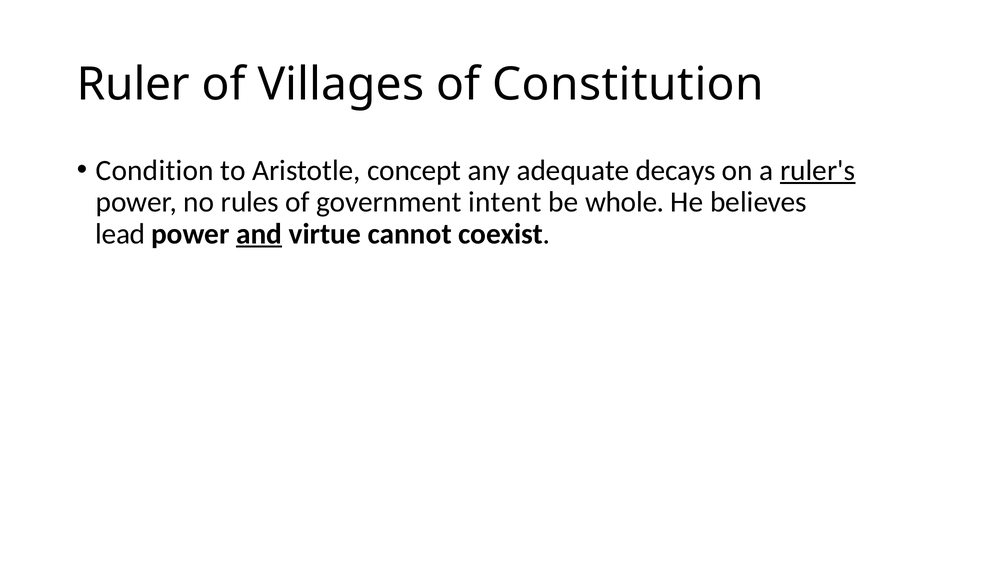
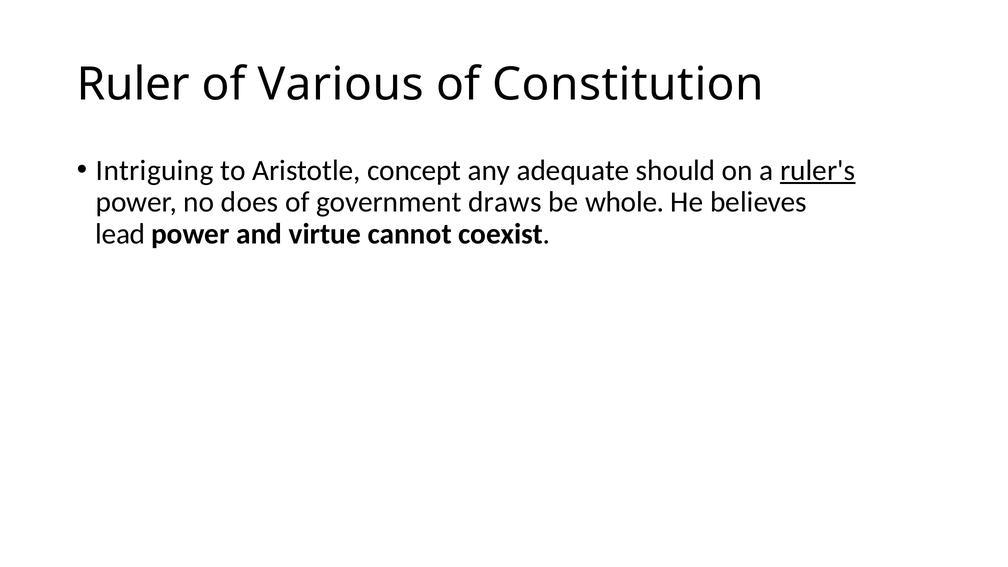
Villages: Villages -> Various
Condition: Condition -> Intriguing
decays: decays -> should
rules: rules -> does
intent: intent -> draws
and underline: present -> none
